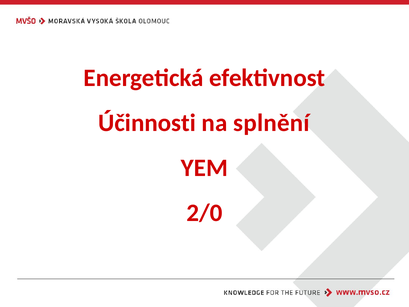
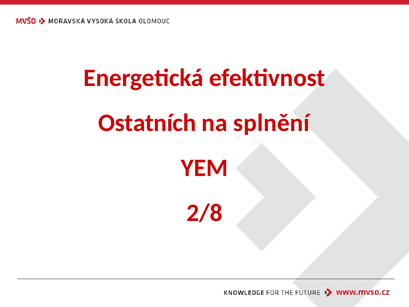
Účinnosti: Účinnosti -> Ostatních
2/0: 2/0 -> 2/8
